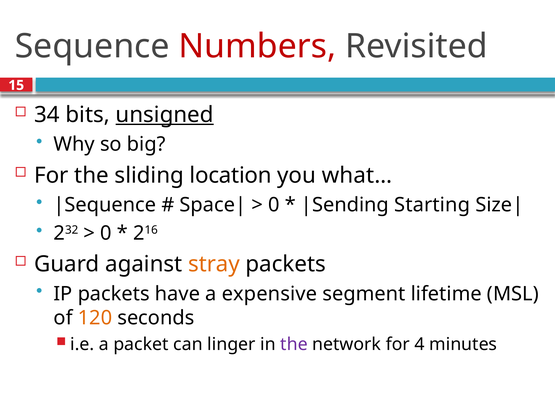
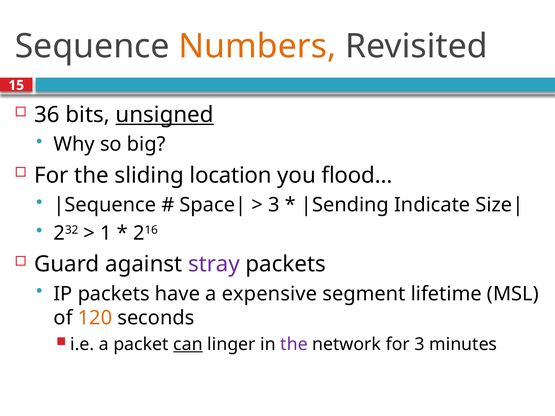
Numbers colour: red -> orange
34: 34 -> 36
what…: what… -> flood…
0 at (274, 205): 0 -> 3
Starting: Starting -> Indicate
0 at (106, 233): 0 -> 1
stray colour: orange -> purple
can underline: none -> present
for 4: 4 -> 3
